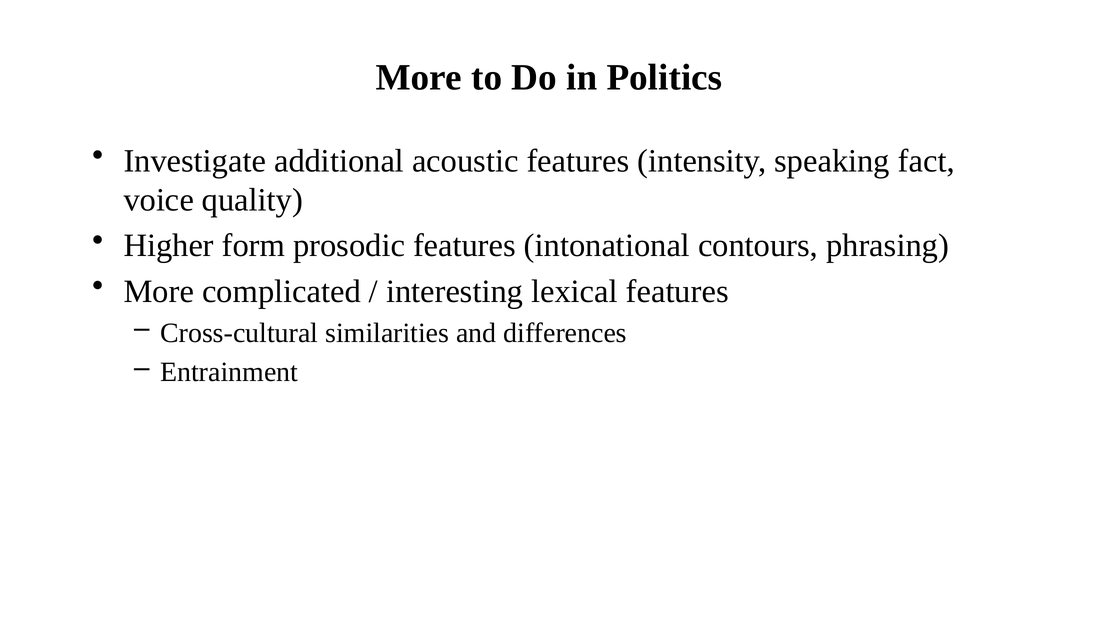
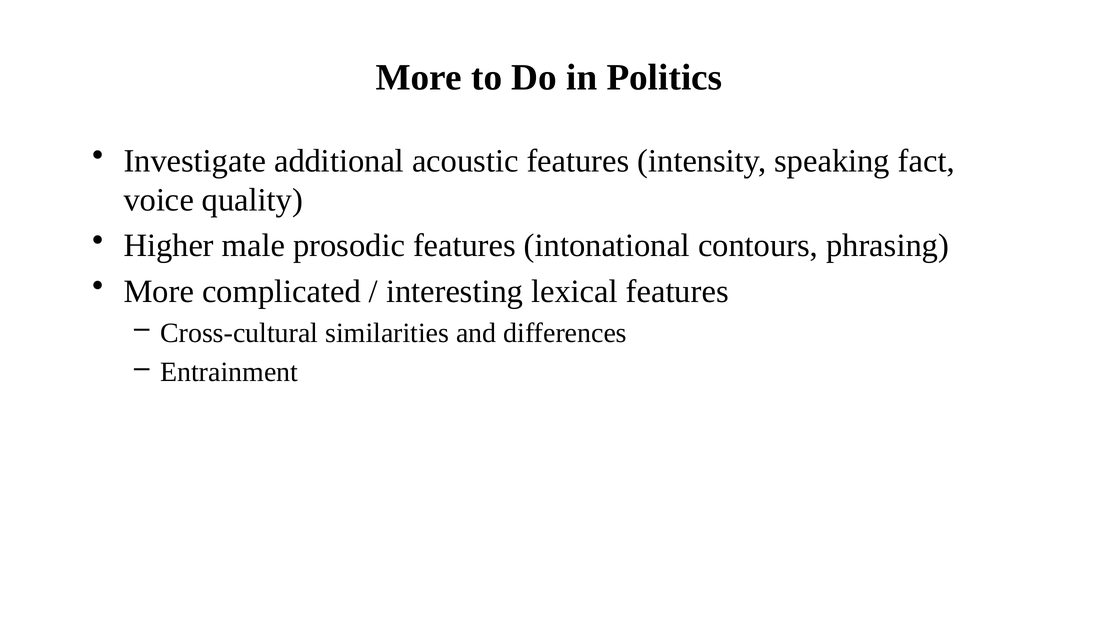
form: form -> male
